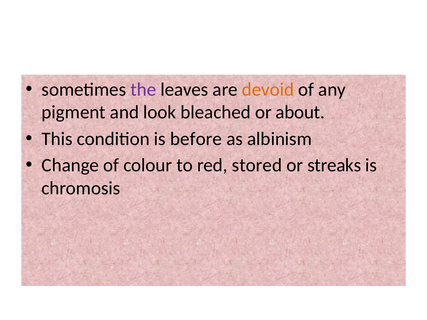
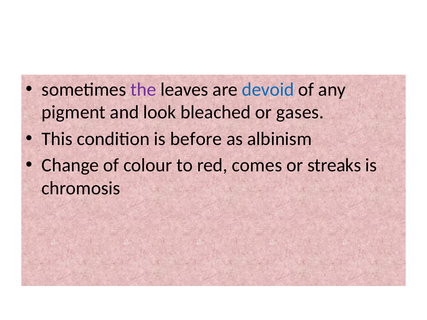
devoid colour: orange -> blue
about: about -> gases
stored: stored -> comes
